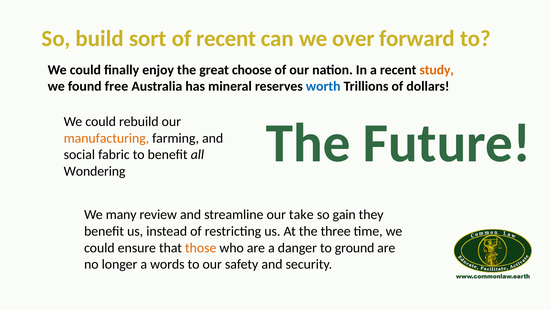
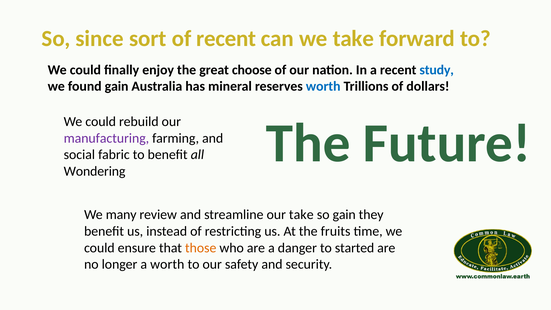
build: build -> since
we over: over -> take
study colour: orange -> blue
found free: free -> gain
manufacturing colour: orange -> purple
three: three -> fruits
ground: ground -> started
a words: words -> worth
